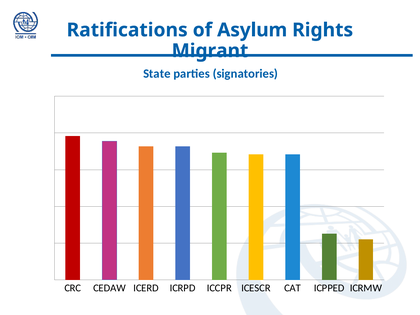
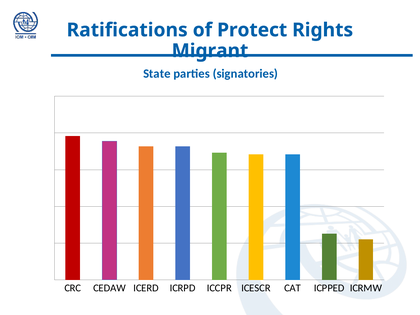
Asylum: Asylum -> Protect
